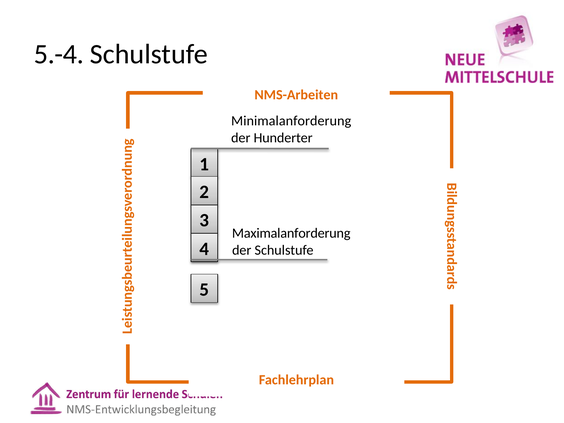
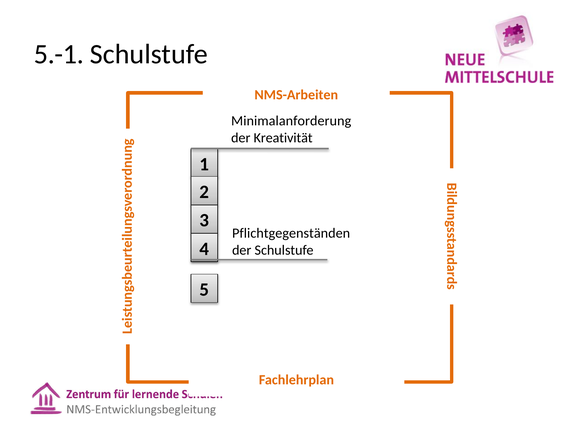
5.-4: 5.-4 -> 5.-1
Hunderter: Hunderter -> Kreativität
Maximalanforderung: Maximalanforderung -> Pflichtgegenständen
